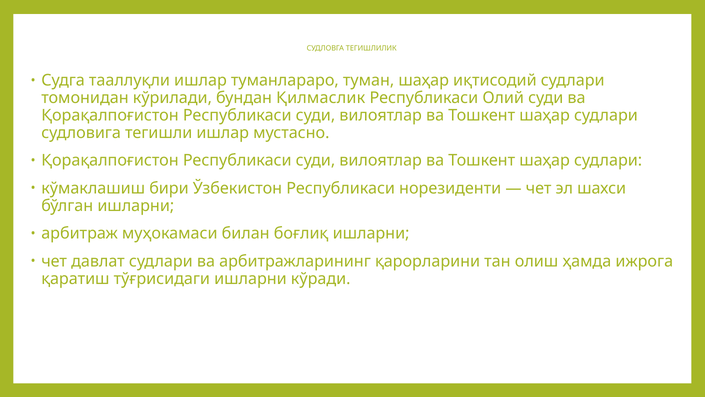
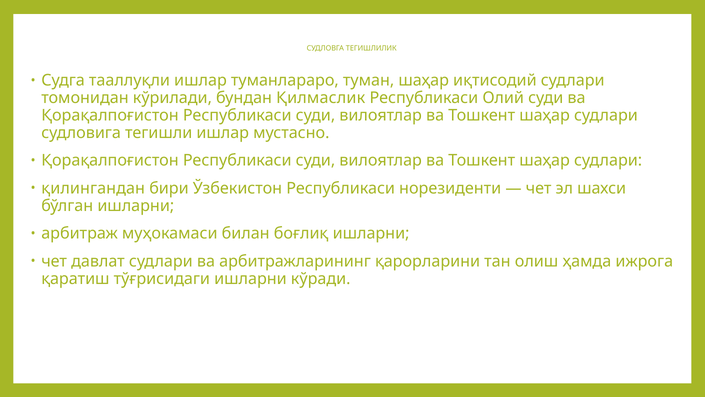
кўмаклашиш: кўмаклашиш -> қилингандан
